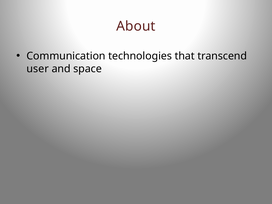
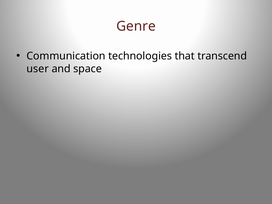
About: About -> Genre
